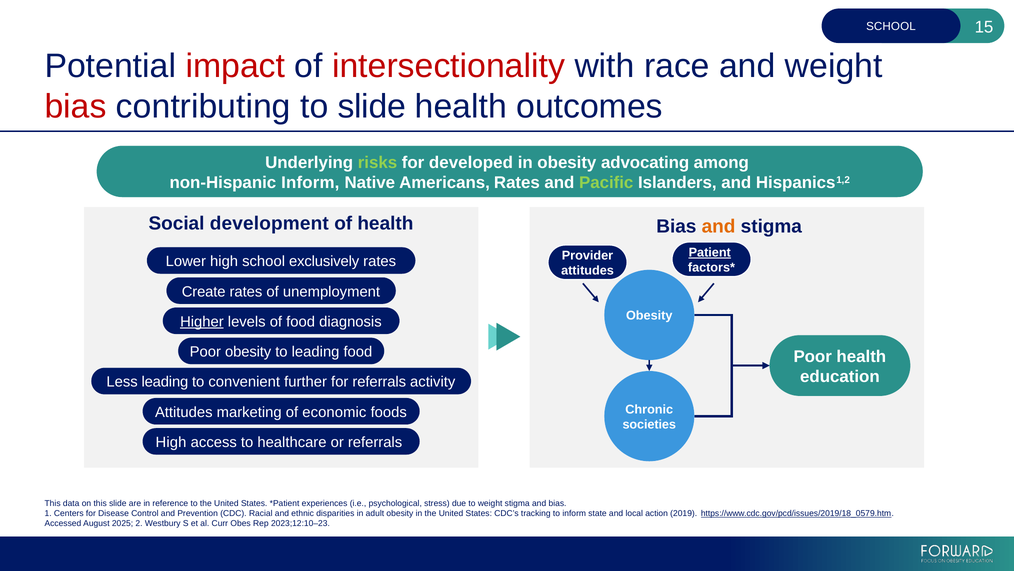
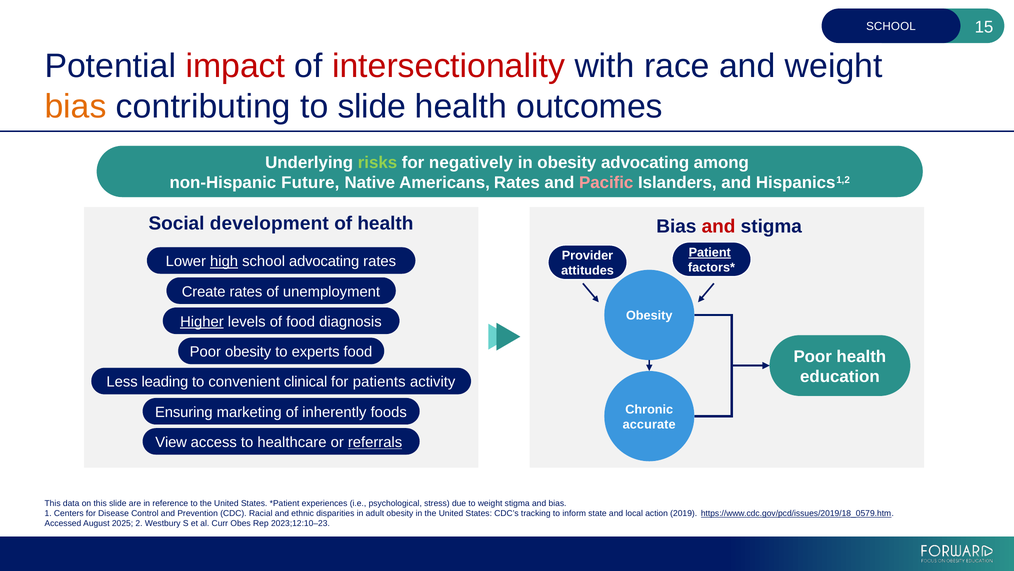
bias at (76, 107) colour: red -> orange
developed: developed -> negatively
non-Hispanic Inform: Inform -> Future
Pacific colour: light green -> pink
and at (719, 226) colour: orange -> red
high at (224, 261) underline: none -> present
school exclusively: exclusively -> advocating
to leading: leading -> experts
further: further -> clinical
for referrals: referrals -> patients
Attitudes at (184, 412): Attitudes -> Ensuring
economic: economic -> inherently
societies: societies -> accurate
High at (171, 442): High -> View
referrals at (375, 442) underline: none -> present
